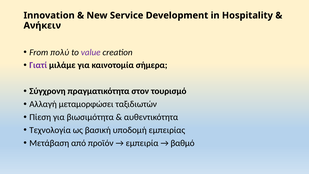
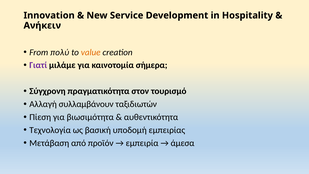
value colour: purple -> orange
μεταμορφώσει: μεταμορφώσει -> συλλαμβάνουν
βαθμό: βαθμό -> άμεσα
